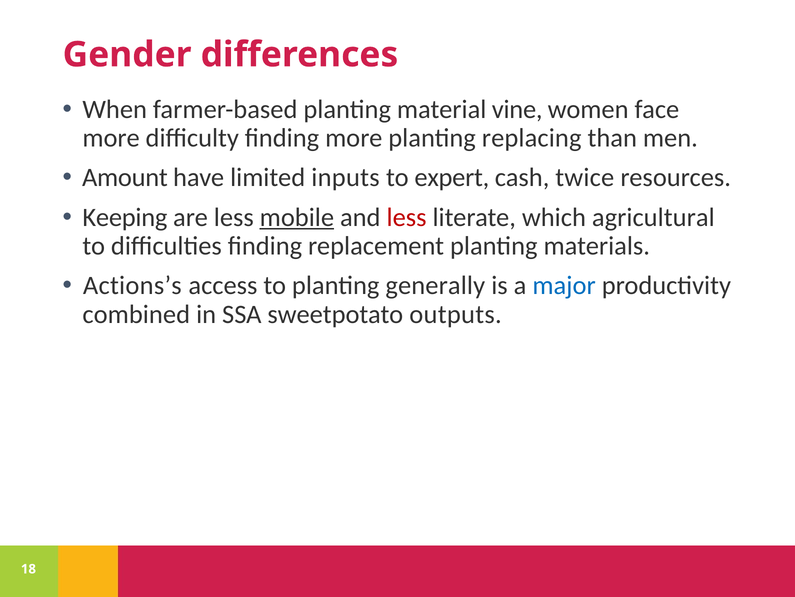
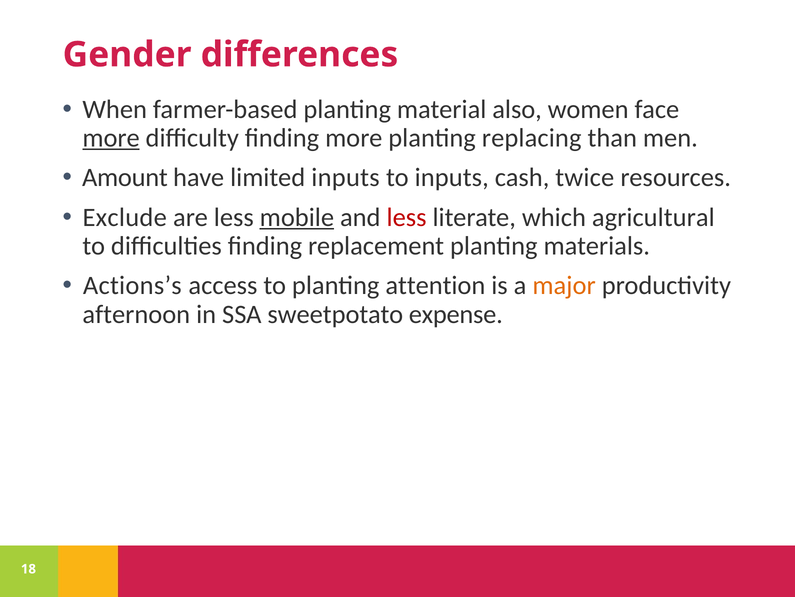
vine: vine -> also
more at (111, 138) underline: none -> present
to expert: expert -> inputs
Keeping: Keeping -> Exclude
generally: generally -> attention
major colour: blue -> orange
combined: combined -> afternoon
outputs: outputs -> expense
